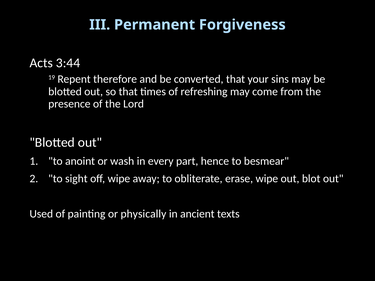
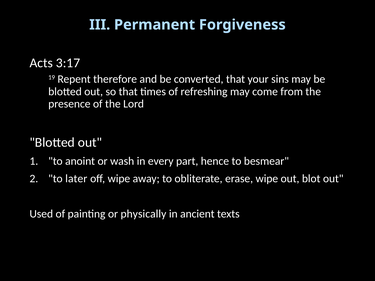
3:44: 3:44 -> 3:17
sight: sight -> later
